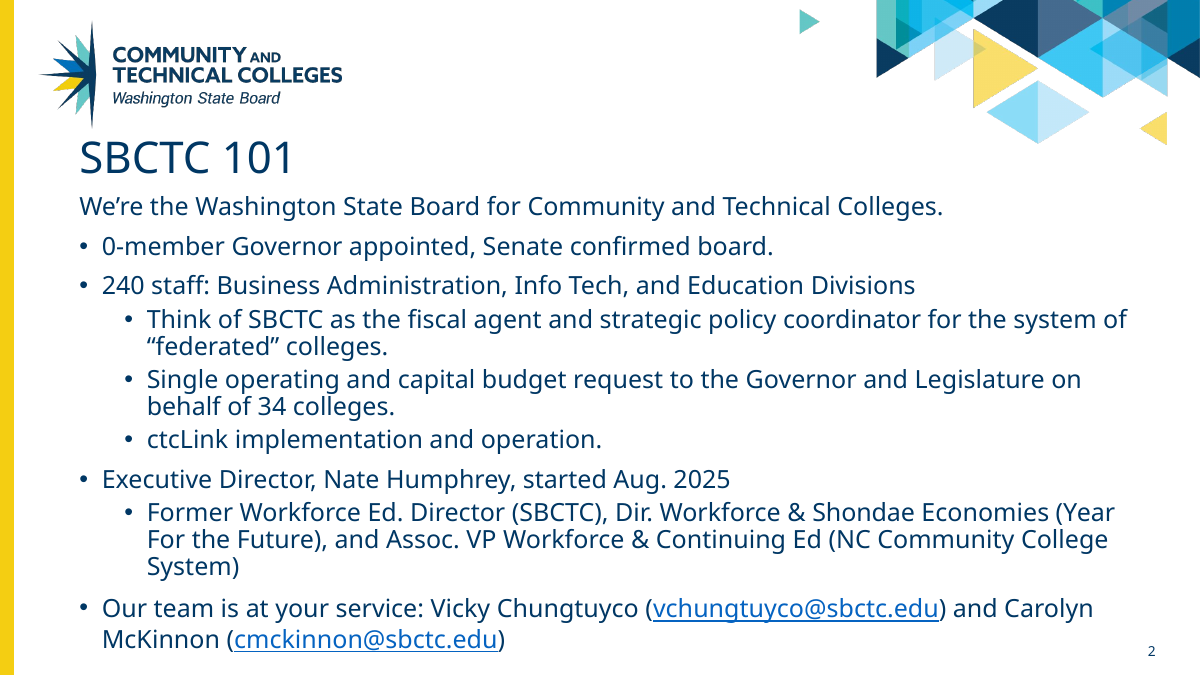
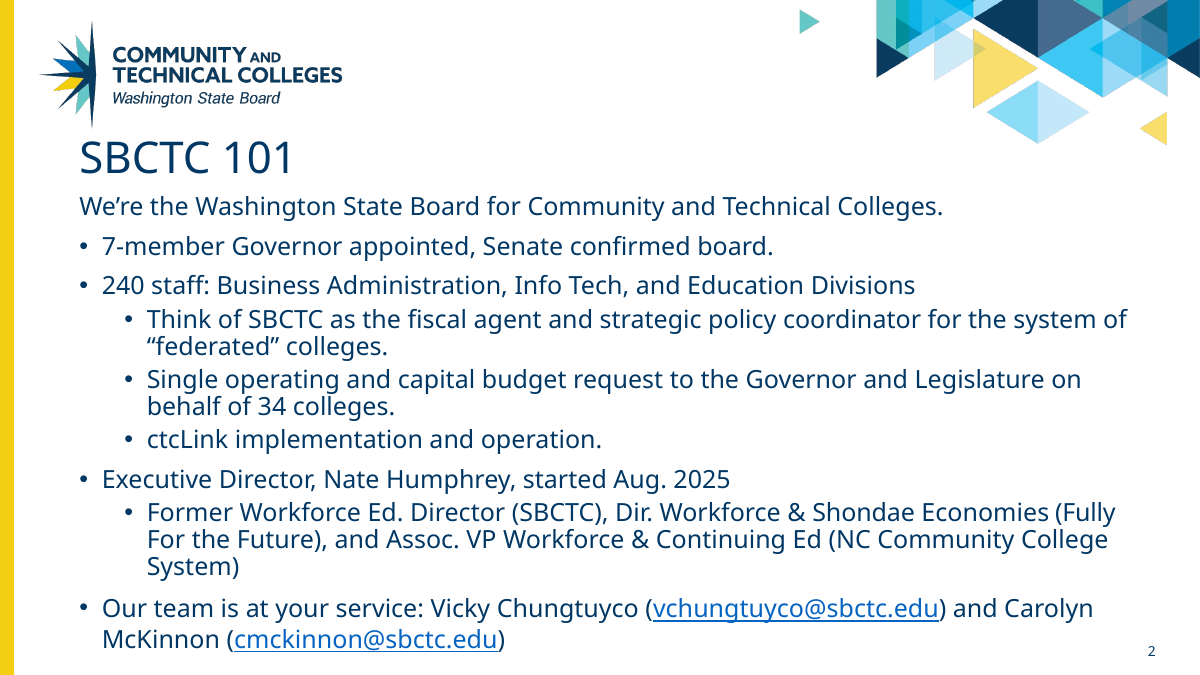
0-member: 0-member -> 7-member
Year: Year -> Fully
